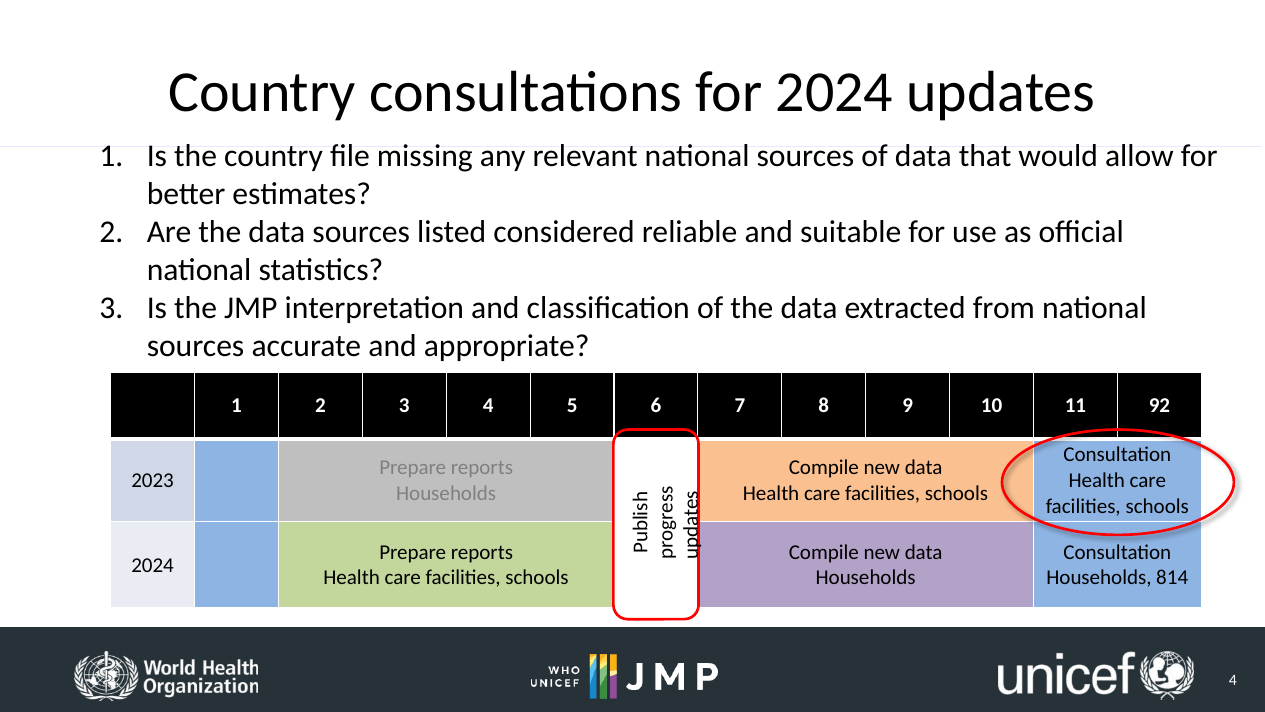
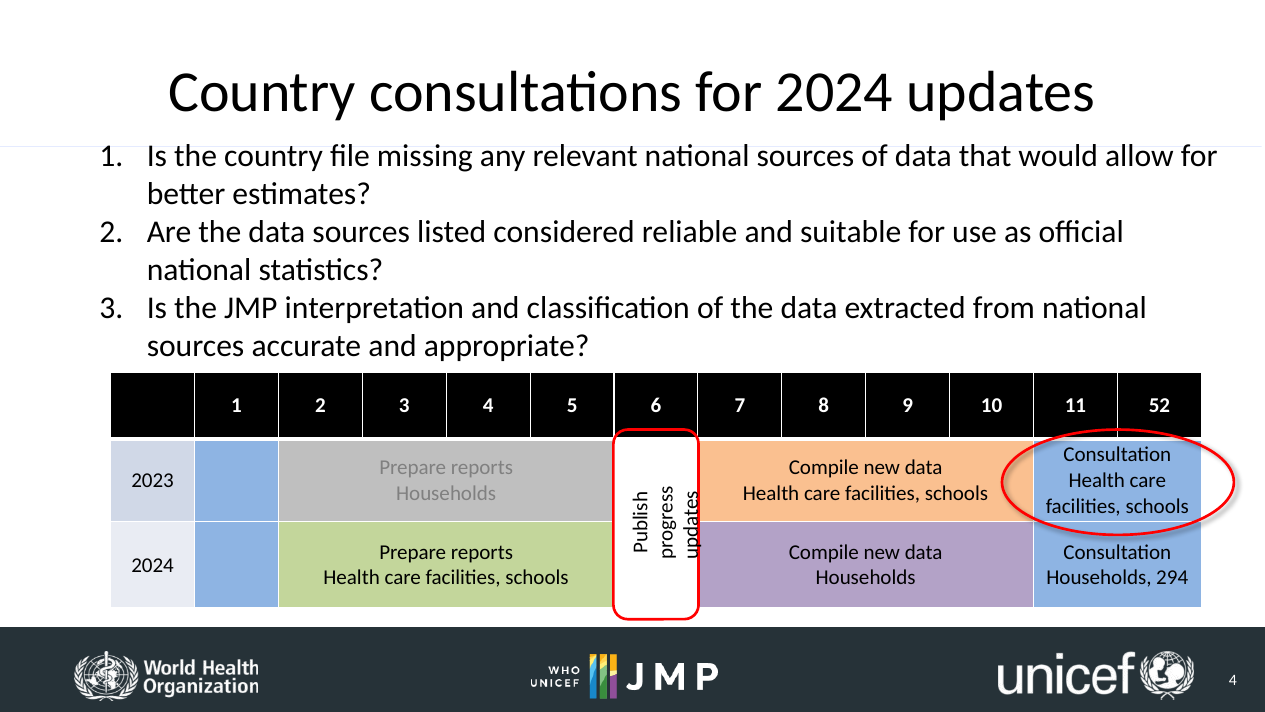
92: 92 -> 52
814: 814 -> 294
